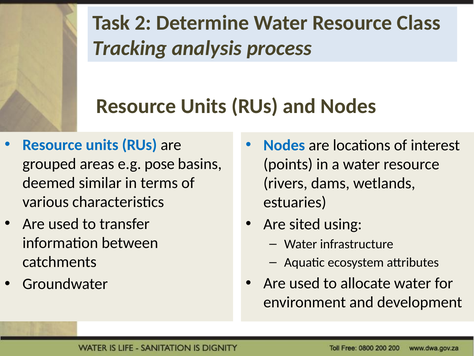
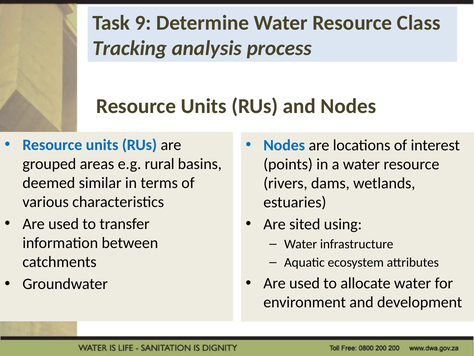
2: 2 -> 9
pose: pose -> rural
